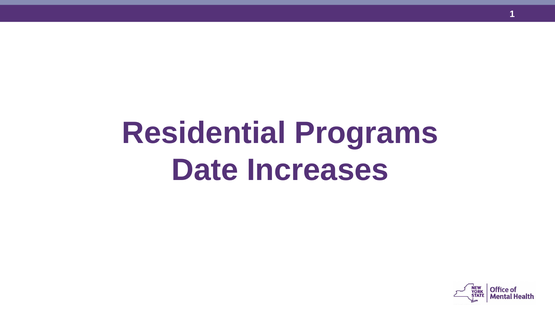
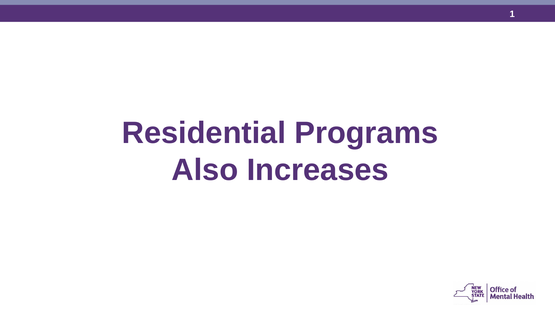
Date: Date -> Also
